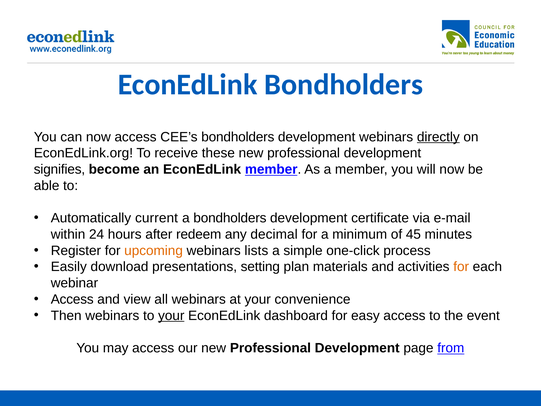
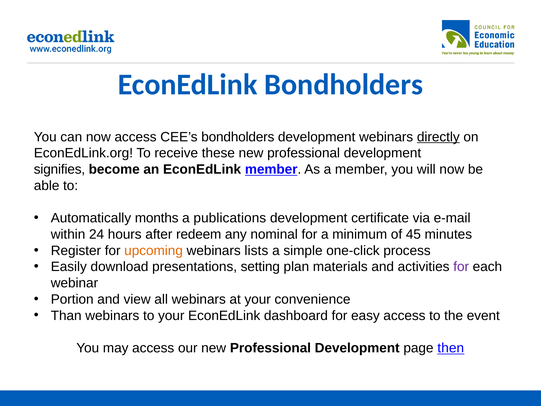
current: current -> months
a bondholders: bondholders -> publications
decimal: decimal -> nominal
for at (461, 267) colour: orange -> purple
Access at (72, 299): Access -> Portion
Then: Then -> Than
your at (171, 315) underline: present -> none
from: from -> then
